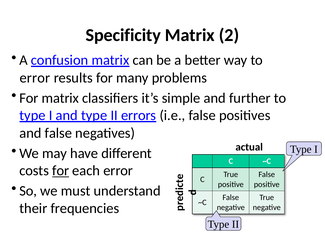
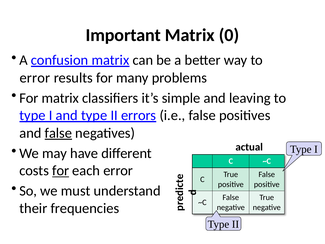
Specificity: Specificity -> Important
2: 2 -> 0
further: further -> leaving
false at (58, 133) underline: none -> present
